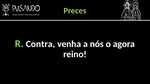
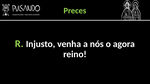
Contra: Contra -> Injusto
